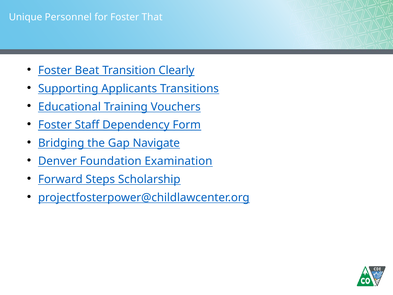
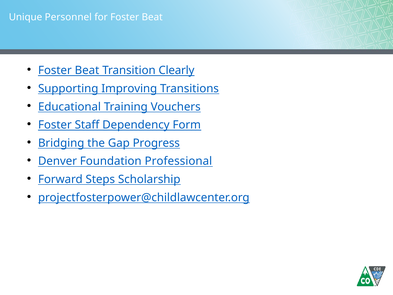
for Foster That: That -> Beat
Applicants: Applicants -> Improving
Navigate: Navigate -> Progress
Examination: Examination -> Professional
